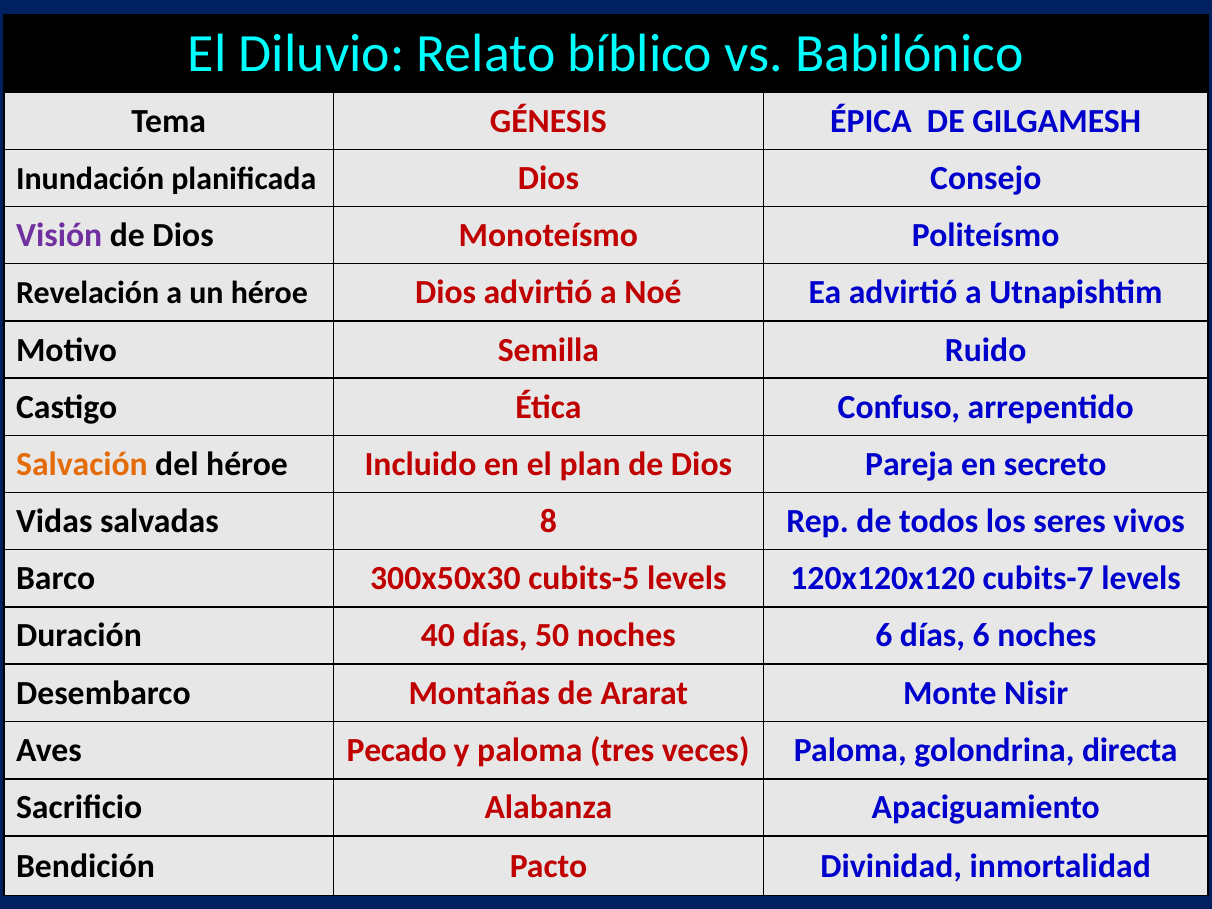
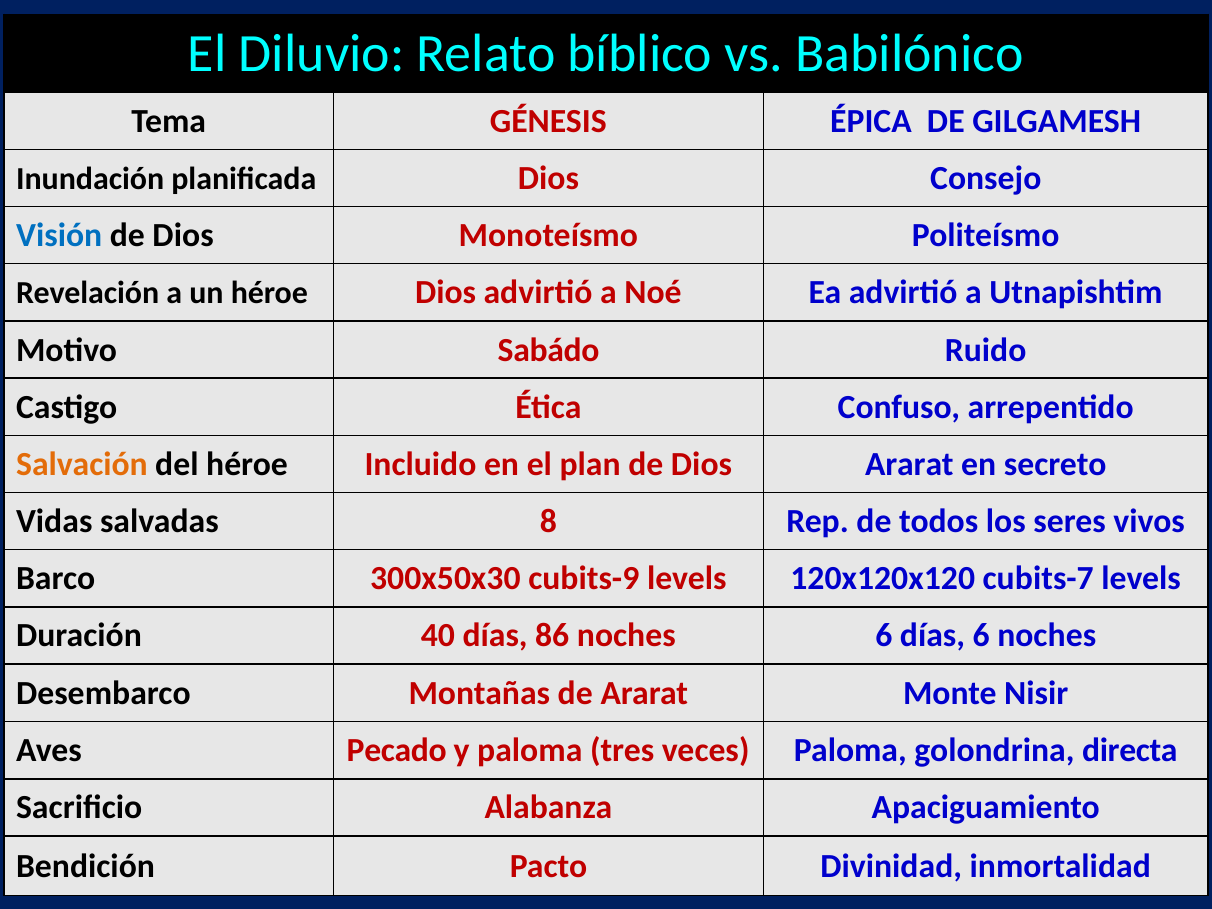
Visión colour: purple -> blue
Semilla: Semilla -> Sabádo
Dios Pareja: Pareja -> Ararat
cubits-5: cubits-5 -> cubits-9
50: 50 -> 86
